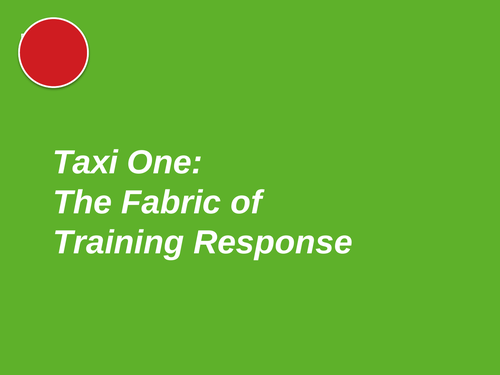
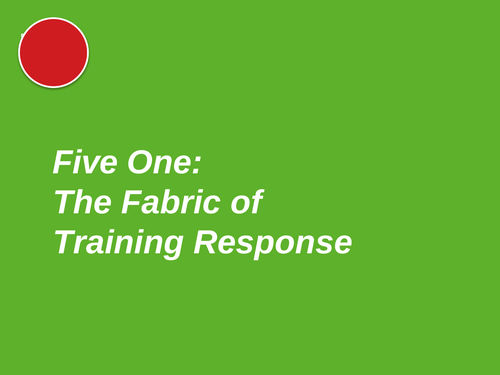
Taxi: Taxi -> Five
